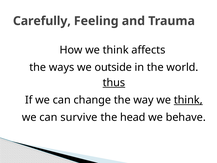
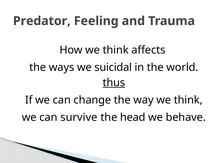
Carefully: Carefully -> Predator
outside: outside -> suicidal
think at (188, 100) underline: present -> none
